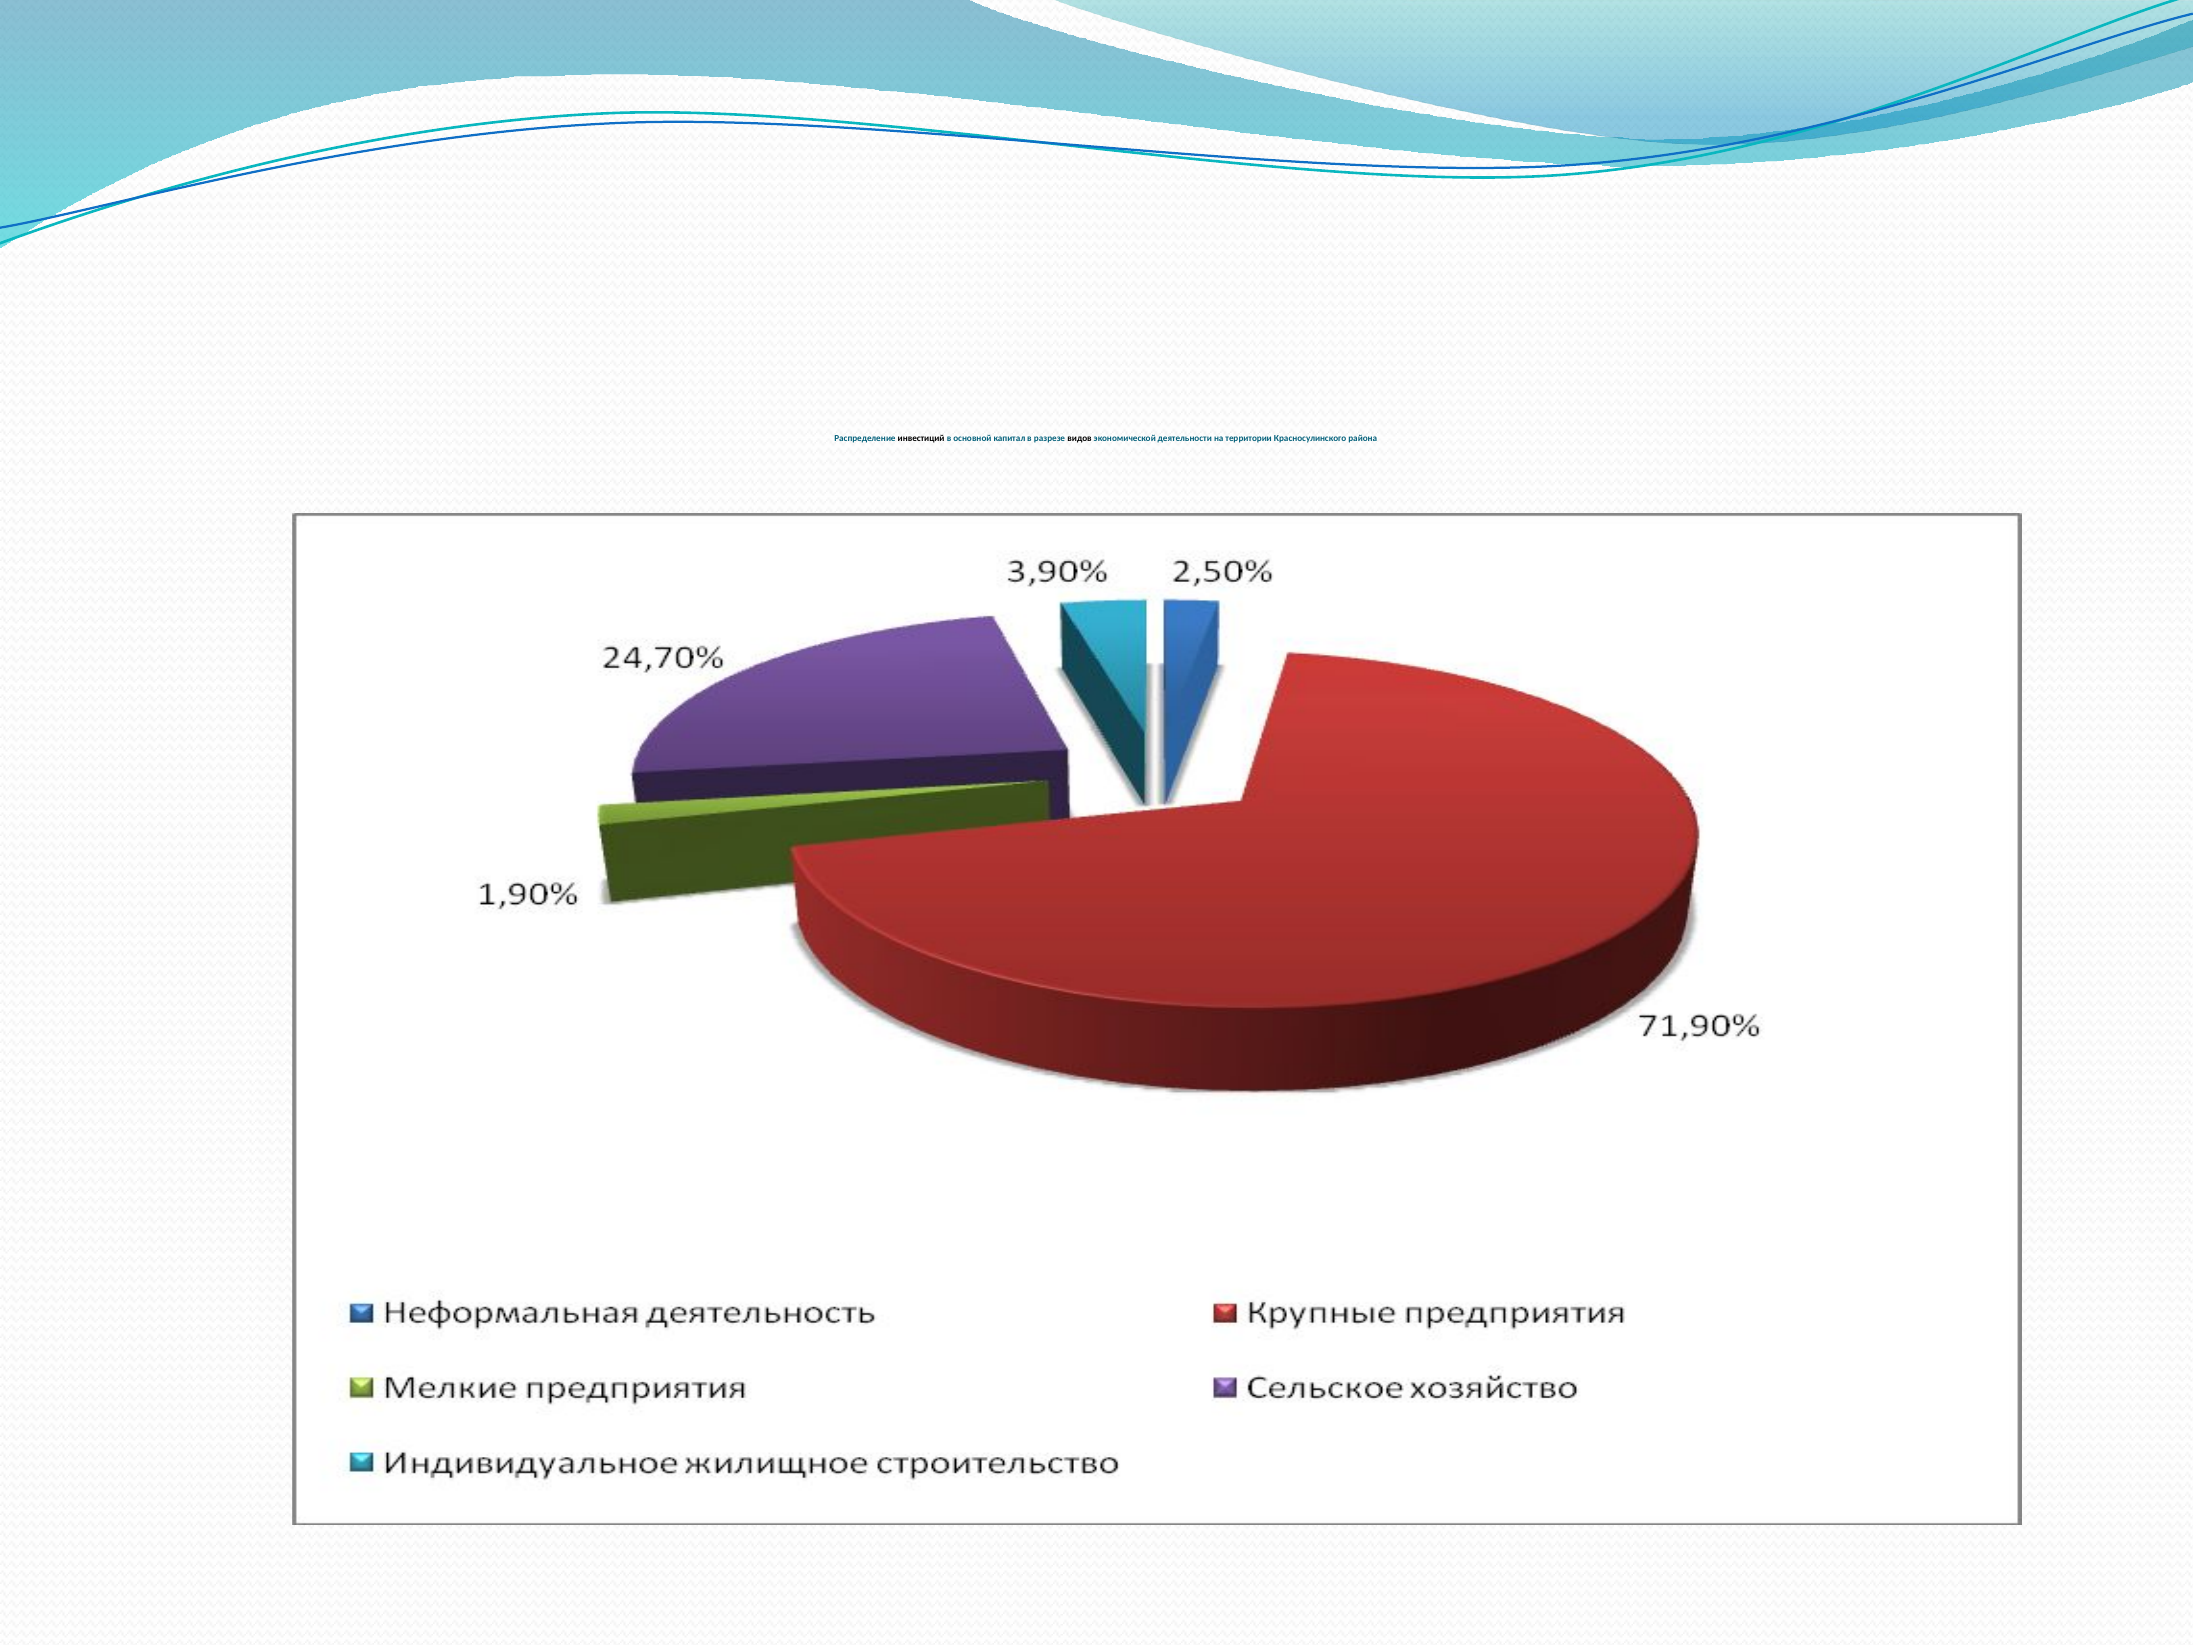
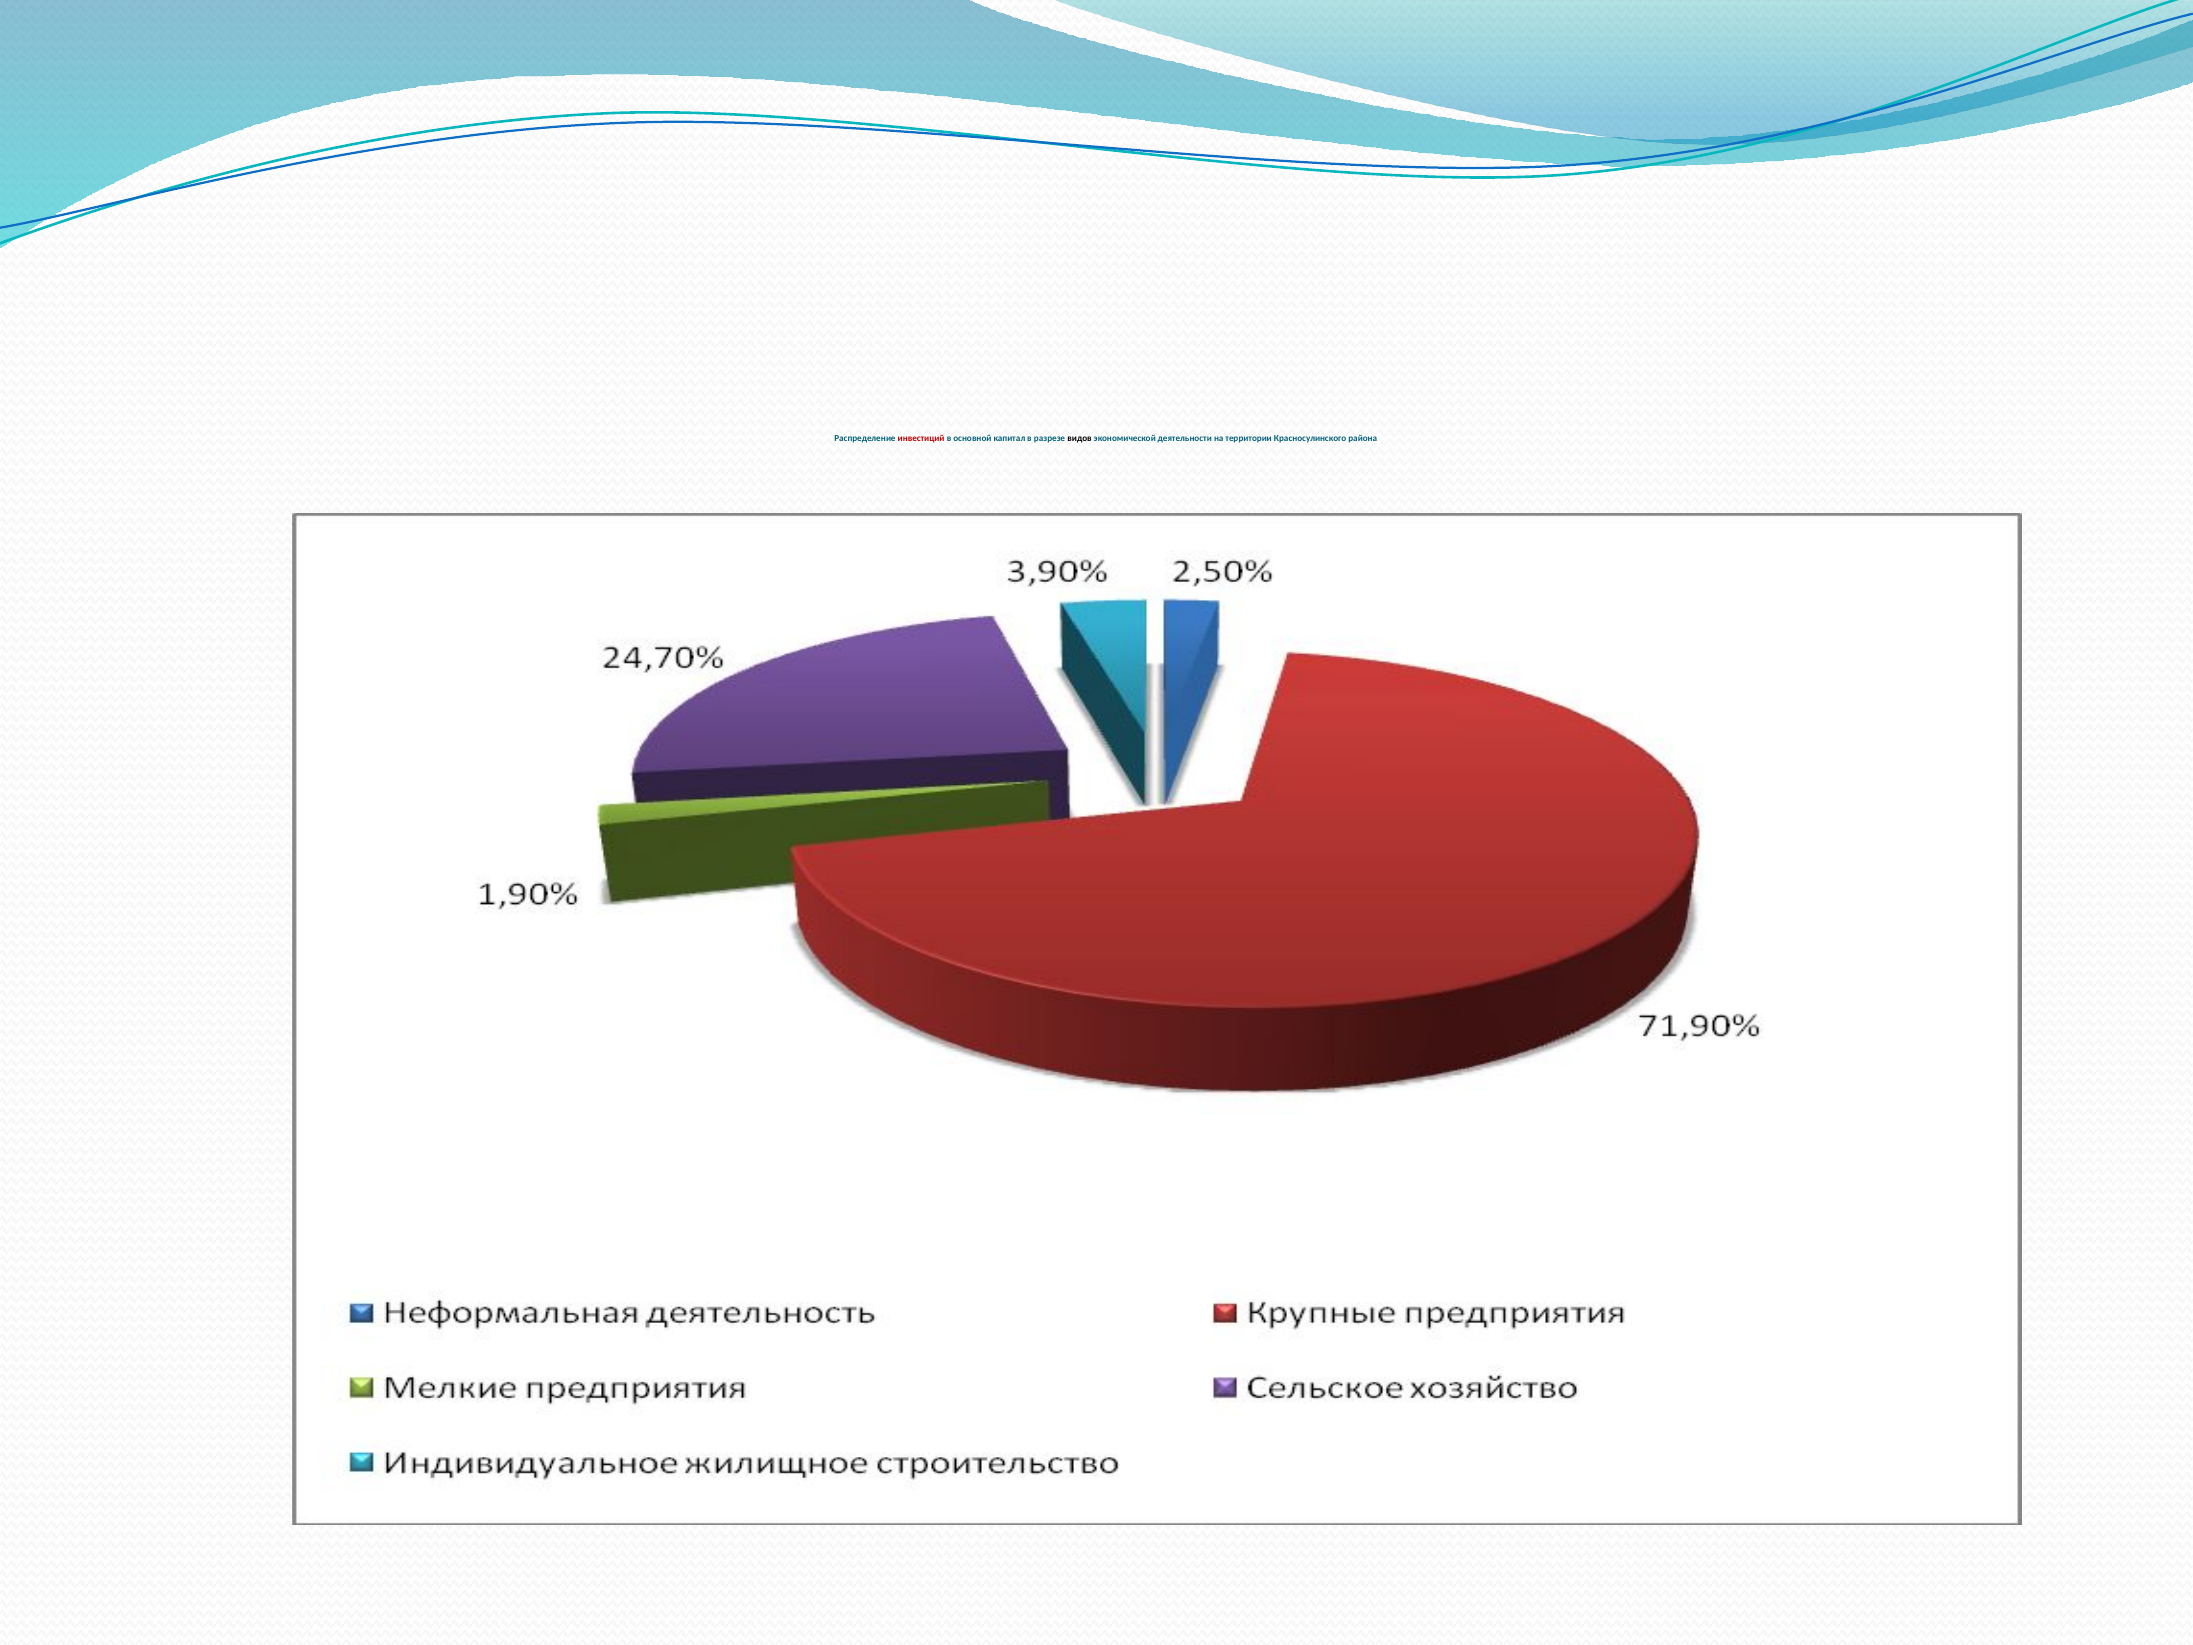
инвестиций colour: black -> red
